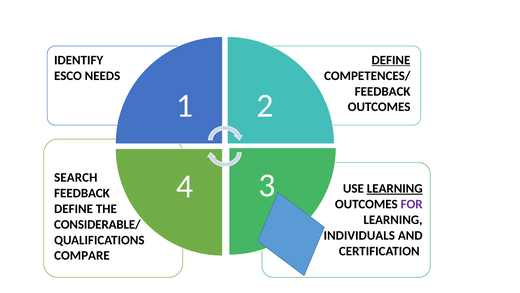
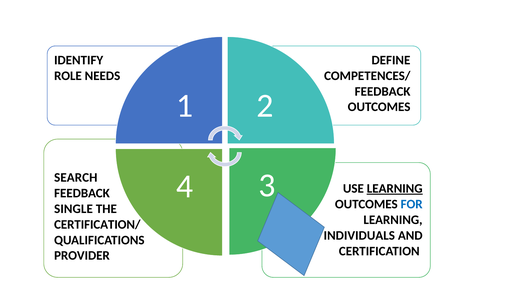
DEFINE at (391, 60) underline: present -> none
ESCO: ESCO -> ROLE
FOR colour: purple -> blue
DEFINE at (74, 208): DEFINE -> SINGLE
CONSIDERABLE/: CONSIDERABLE/ -> CERTIFICATION/
COMPARE: COMPARE -> PROVIDER
